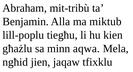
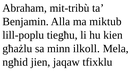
aqwa: aqwa -> ilkoll
